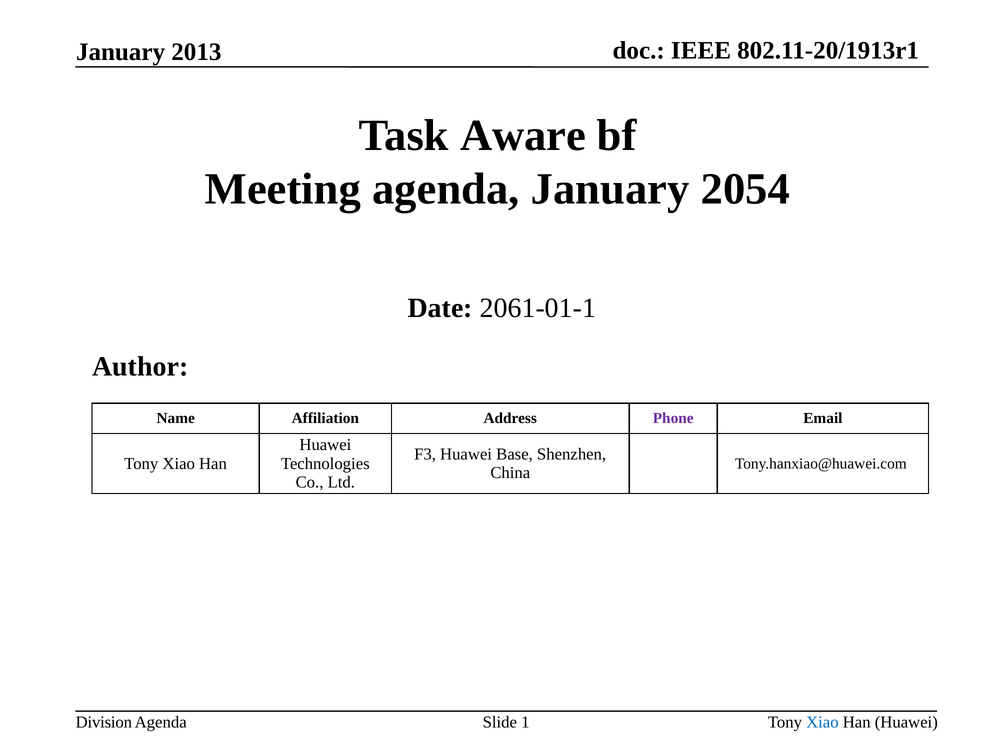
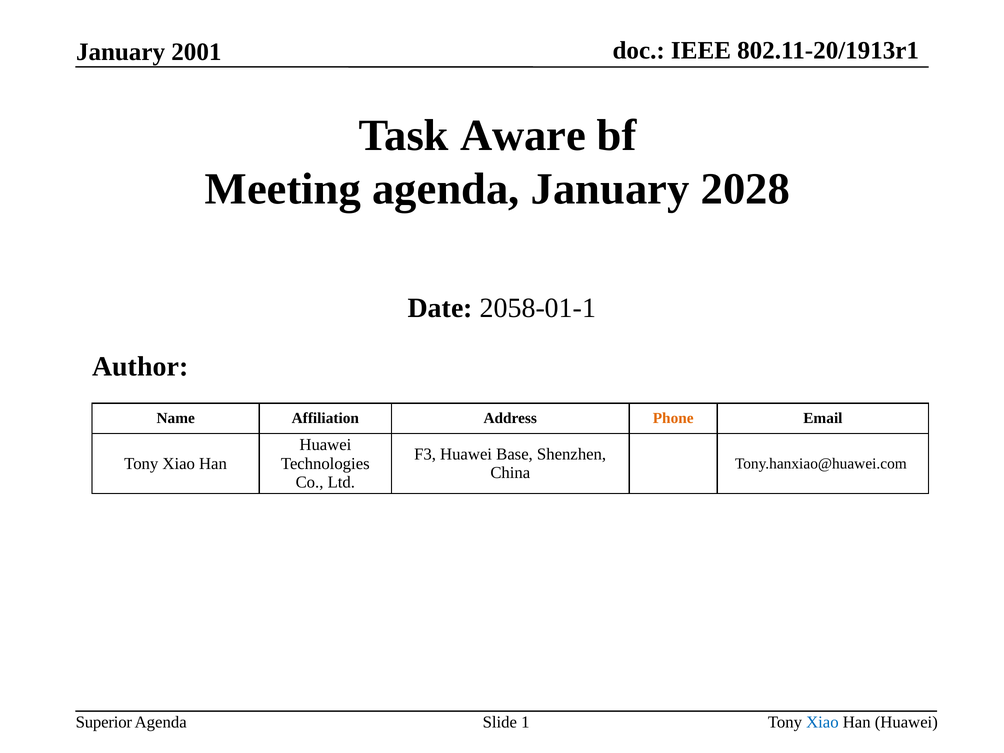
2013: 2013 -> 2001
2054: 2054 -> 2028
2061-01-1: 2061-01-1 -> 2058-01-1
Phone colour: purple -> orange
Division: Division -> Superior
